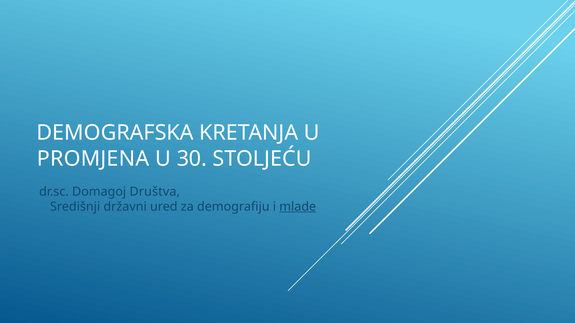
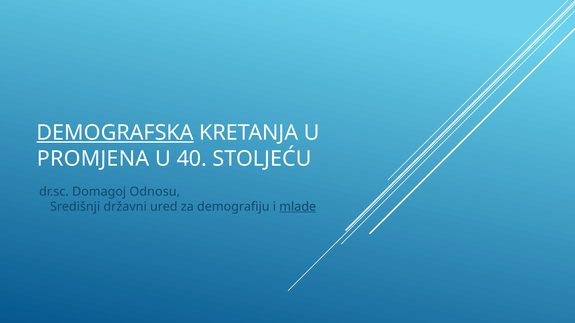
DEMOGRAFSKA underline: none -> present
30: 30 -> 40
Društva: Društva -> Odnosu
